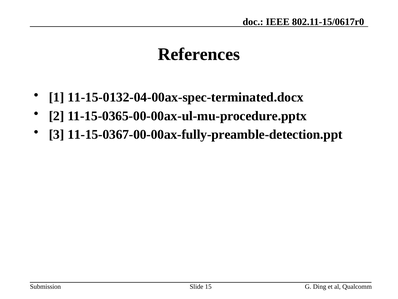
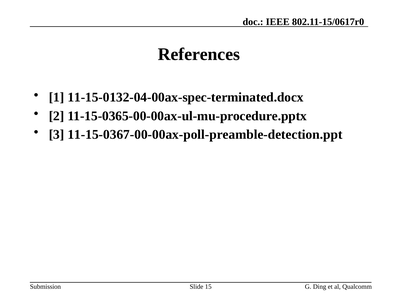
11-15-0367-00-00ax-fully-preamble-detection.ppt: 11-15-0367-00-00ax-fully-preamble-detection.ppt -> 11-15-0367-00-00ax-poll-preamble-detection.ppt
